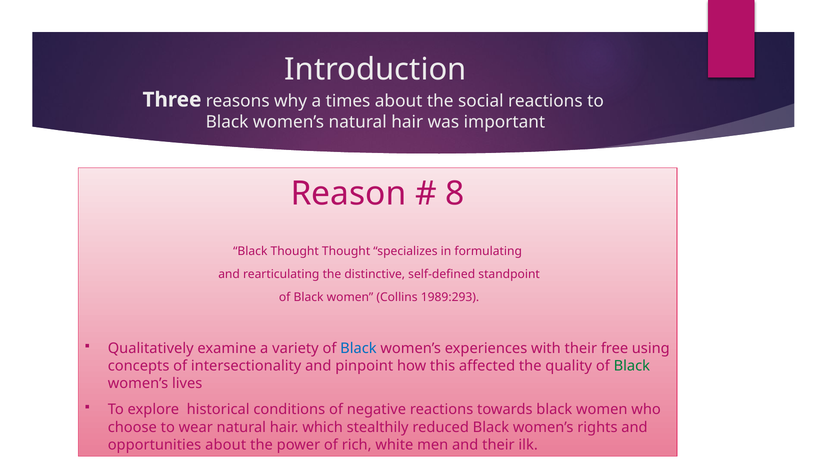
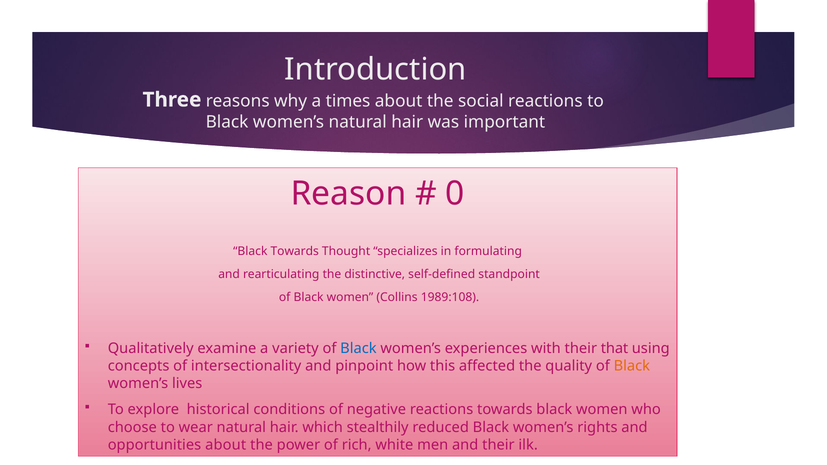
8: 8 -> 0
Black Thought: Thought -> Towards
1989:293: 1989:293 -> 1989:108
free: free -> that
Black at (632, 366) colour: green -> orange
